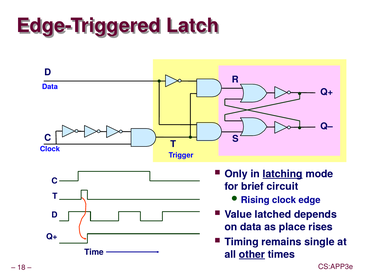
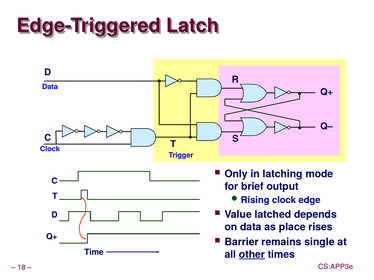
latching underline: present -> none
circuit: circuit -> output
Timing: Timing -> Barrier
